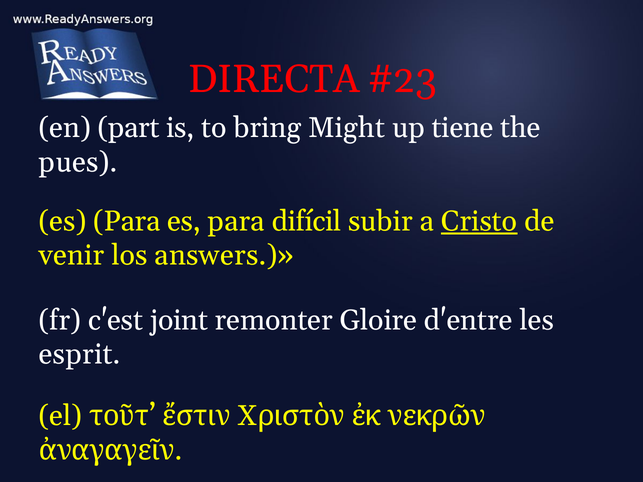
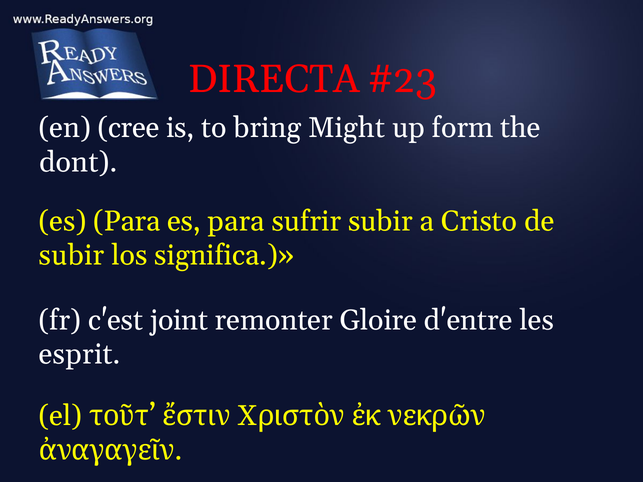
part: part -> cree
tiene: tiene -> form
pues: pues -> dont
difícil: difícil -> sufrir
Cristo underline: present -> none
venir at (72, 256): venir -> subir
answers: answers -> significa
